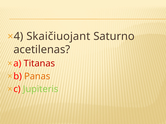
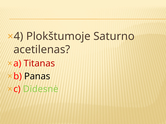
Skaičiuojant: Skaičiuojant -> Plokštumoje
Panas colour: orange -> black
Jupiteris: Jupiteris -> Didesnė
